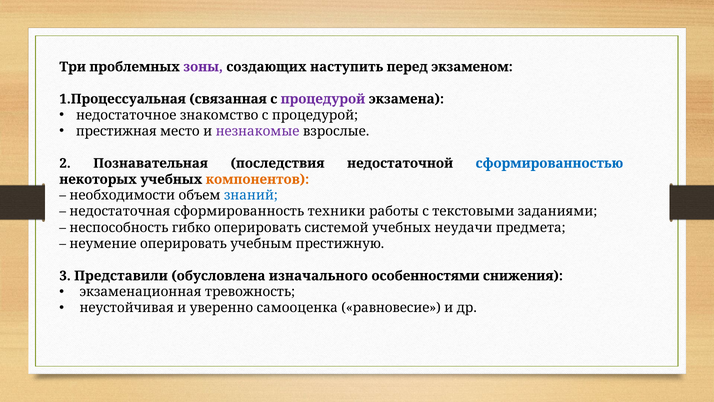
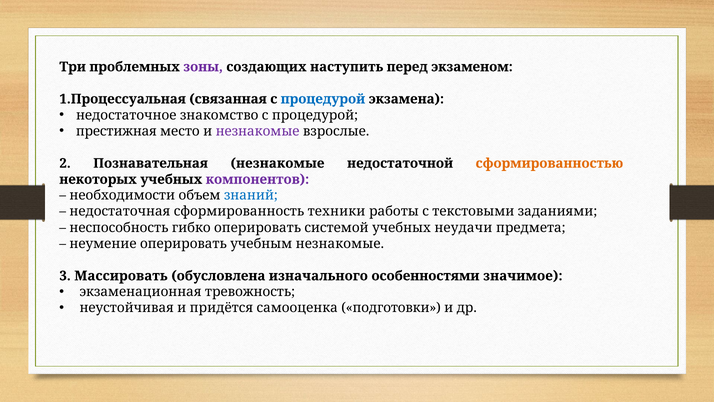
процедурой at (323, 99) colour: purple -> blue
Познавательная последствия: последствия -> незнакомые
сформированностью colour: blue -> orange
компонентов colour: orange -> purple
учебным престижную: престижную -> незнакомые
Представили: Представили -> Массировать
снижения: снижения -> значимое
уверенно: уверенно -> придётся
равновесие: равновесие -> подготовки
